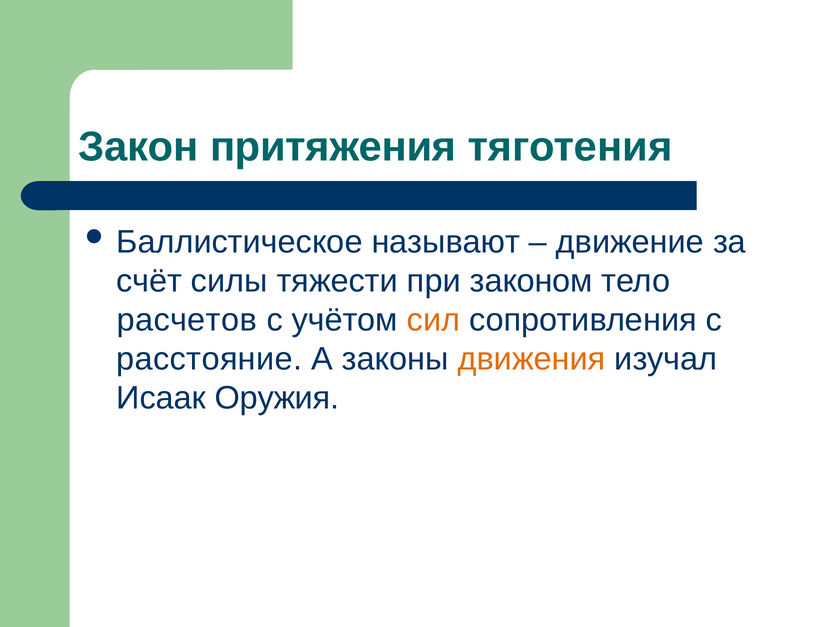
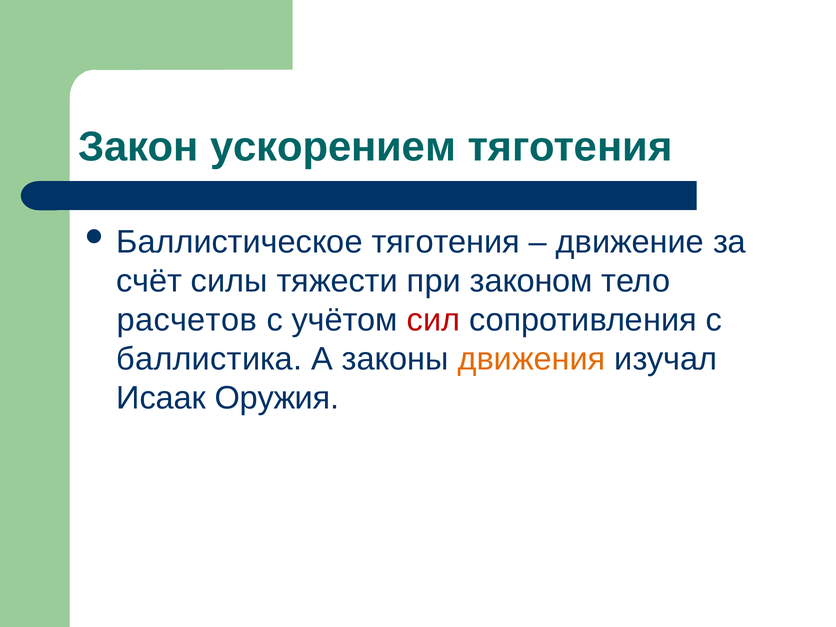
притяжения: притяжения -> ускорением
Баллистическое называют: называют -> тяготения
сил colour: orange -> red
расстояние: расстояние -> баллистика
